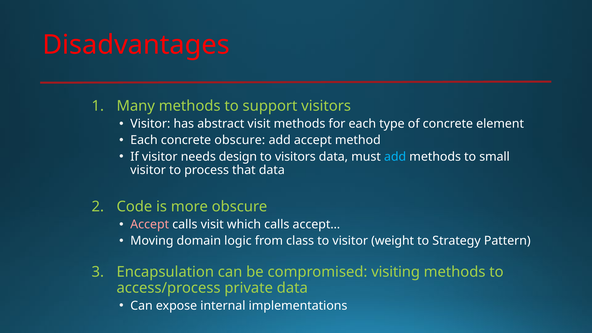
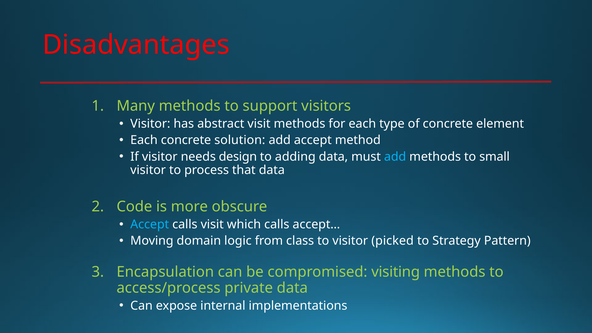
concrete obscure: obscure -> solution
to visitors: visitors -> adding
Accept at (150, 224) colour: pink -> light blue
weight: weight -> picked
